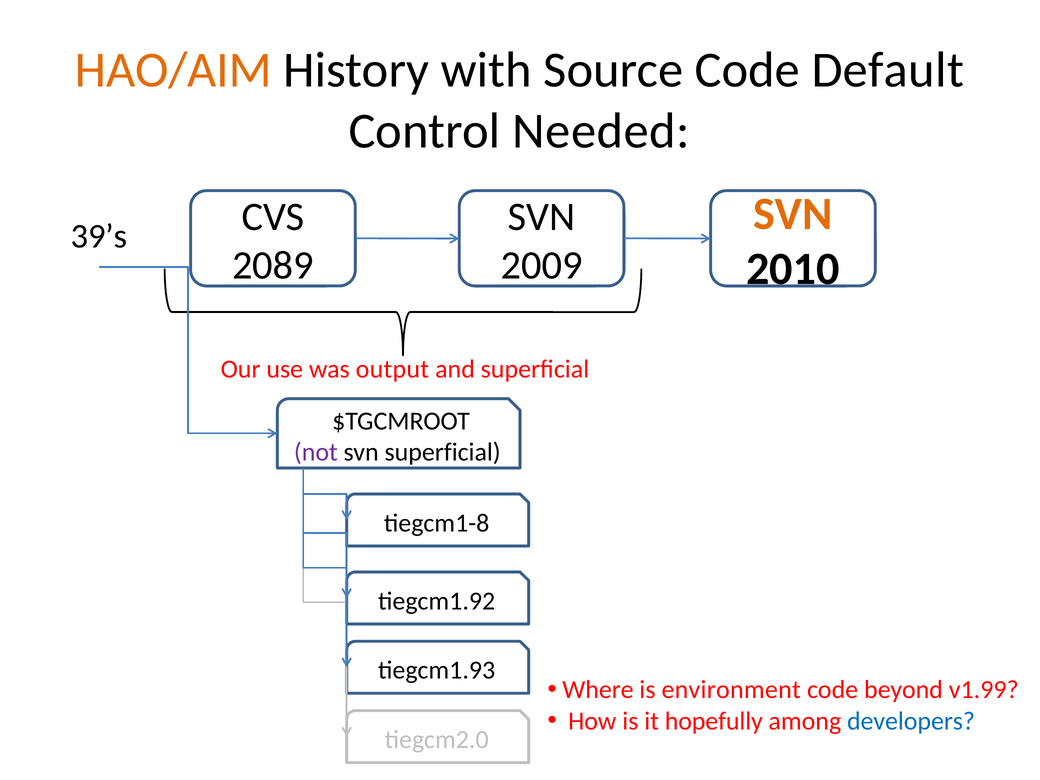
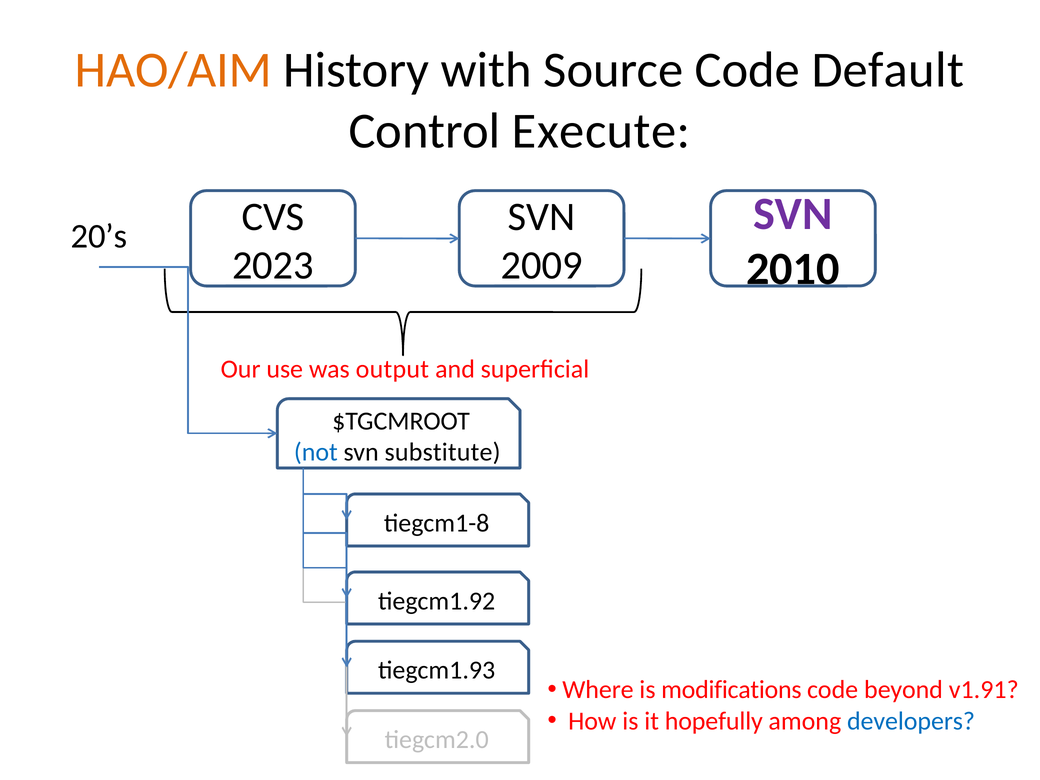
Needed: Needed -> Execute
SVN at (793, 214) colour: orange -> purple
39’s: 39’s -> 20’s
2089: 2089 -> 2023
not colour: purple -> blue
svn superficial: superficial -> substitute
environment: environment -> modifications
v1.99: v1.99 -> v1.91
